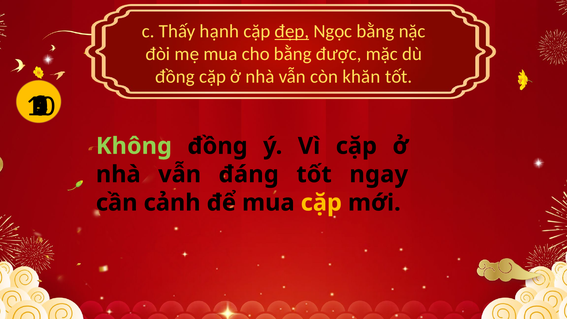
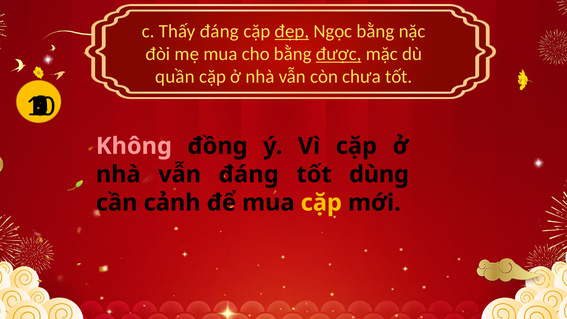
Thấy hạnh: hạnh -> đáng
được underline: none -> present
đồng at (175, 77): đồng -> quần
khăn: khăn -> chưa
Không colour: light green -> pink
ngay: ngay -> dùng
